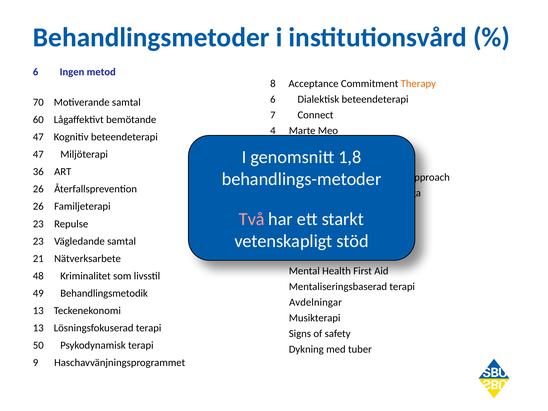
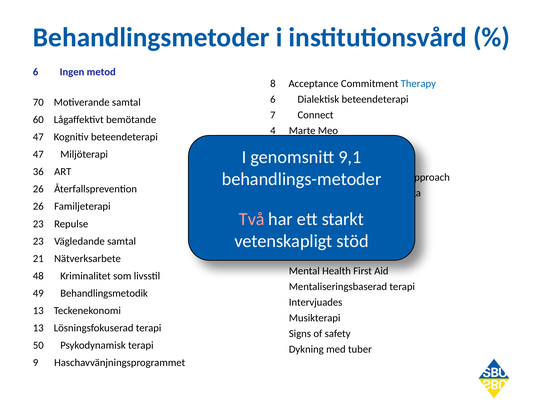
Therapy colour: orange -> blue
1,8: 1,8 -> 9,1
Avdelningar: Avdelningar -> Intervjuades
